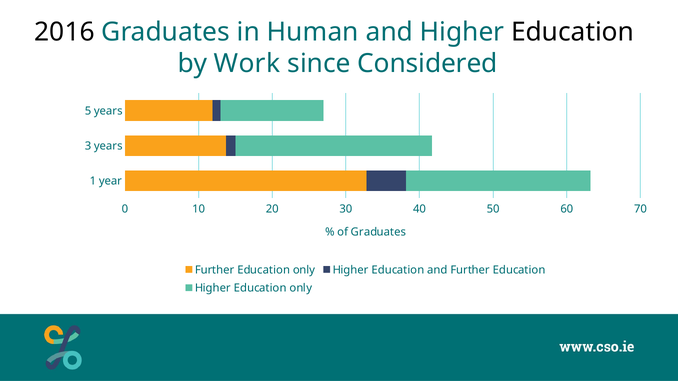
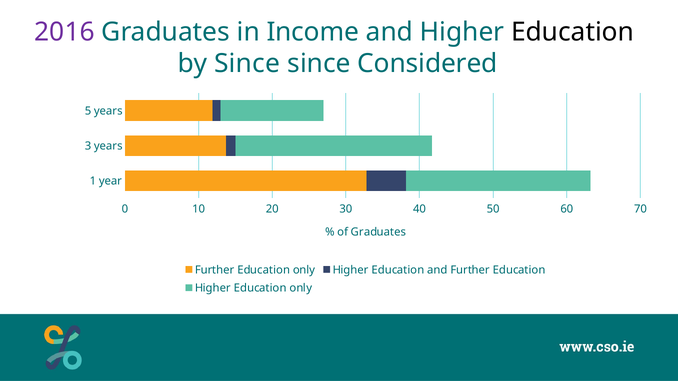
2016 colour: black -> purple
Human: Human -> Income
by Work: Work -> Since
